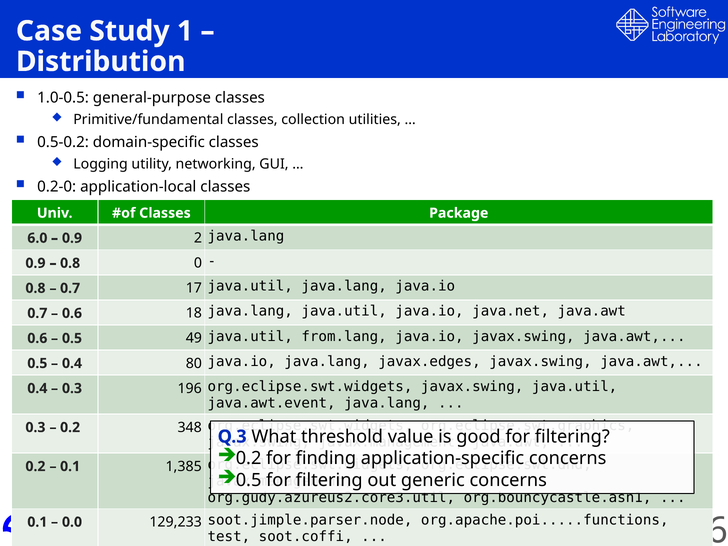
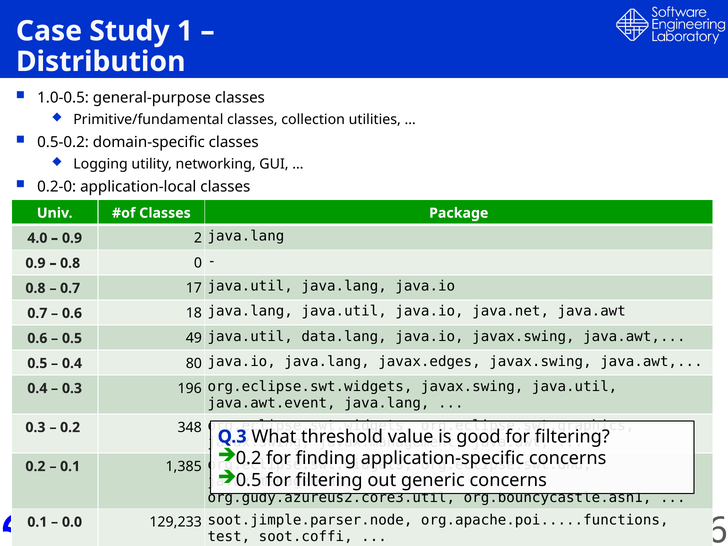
6.0: 6.0 -> 4.0
from.lang: from.lang -> data.lang
